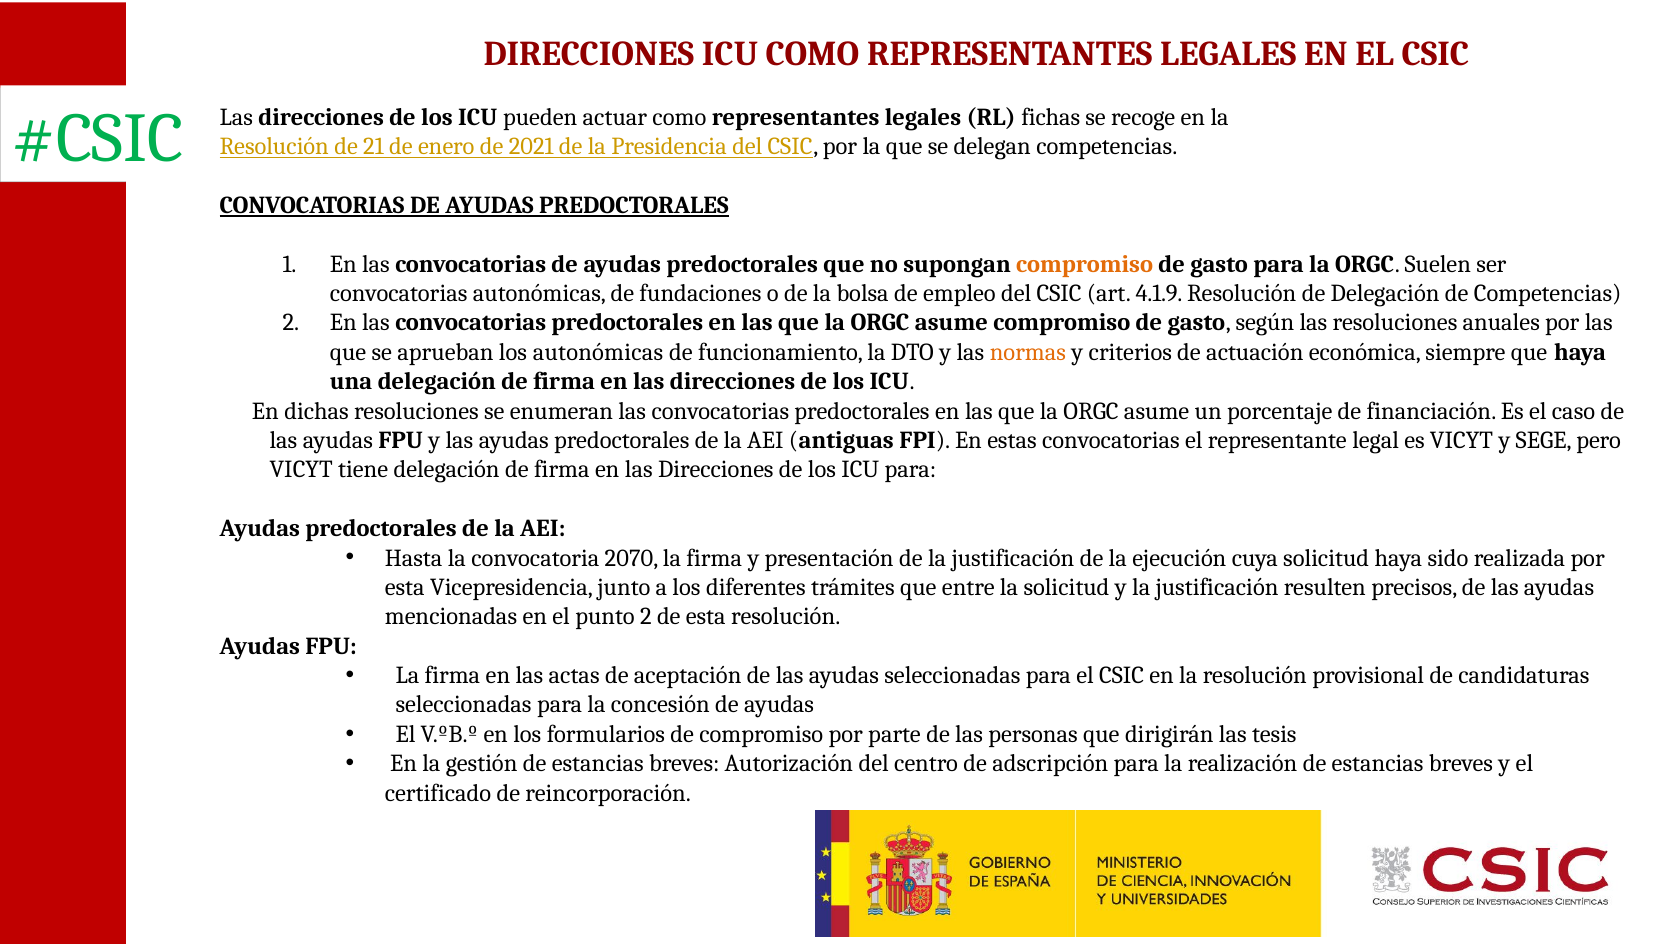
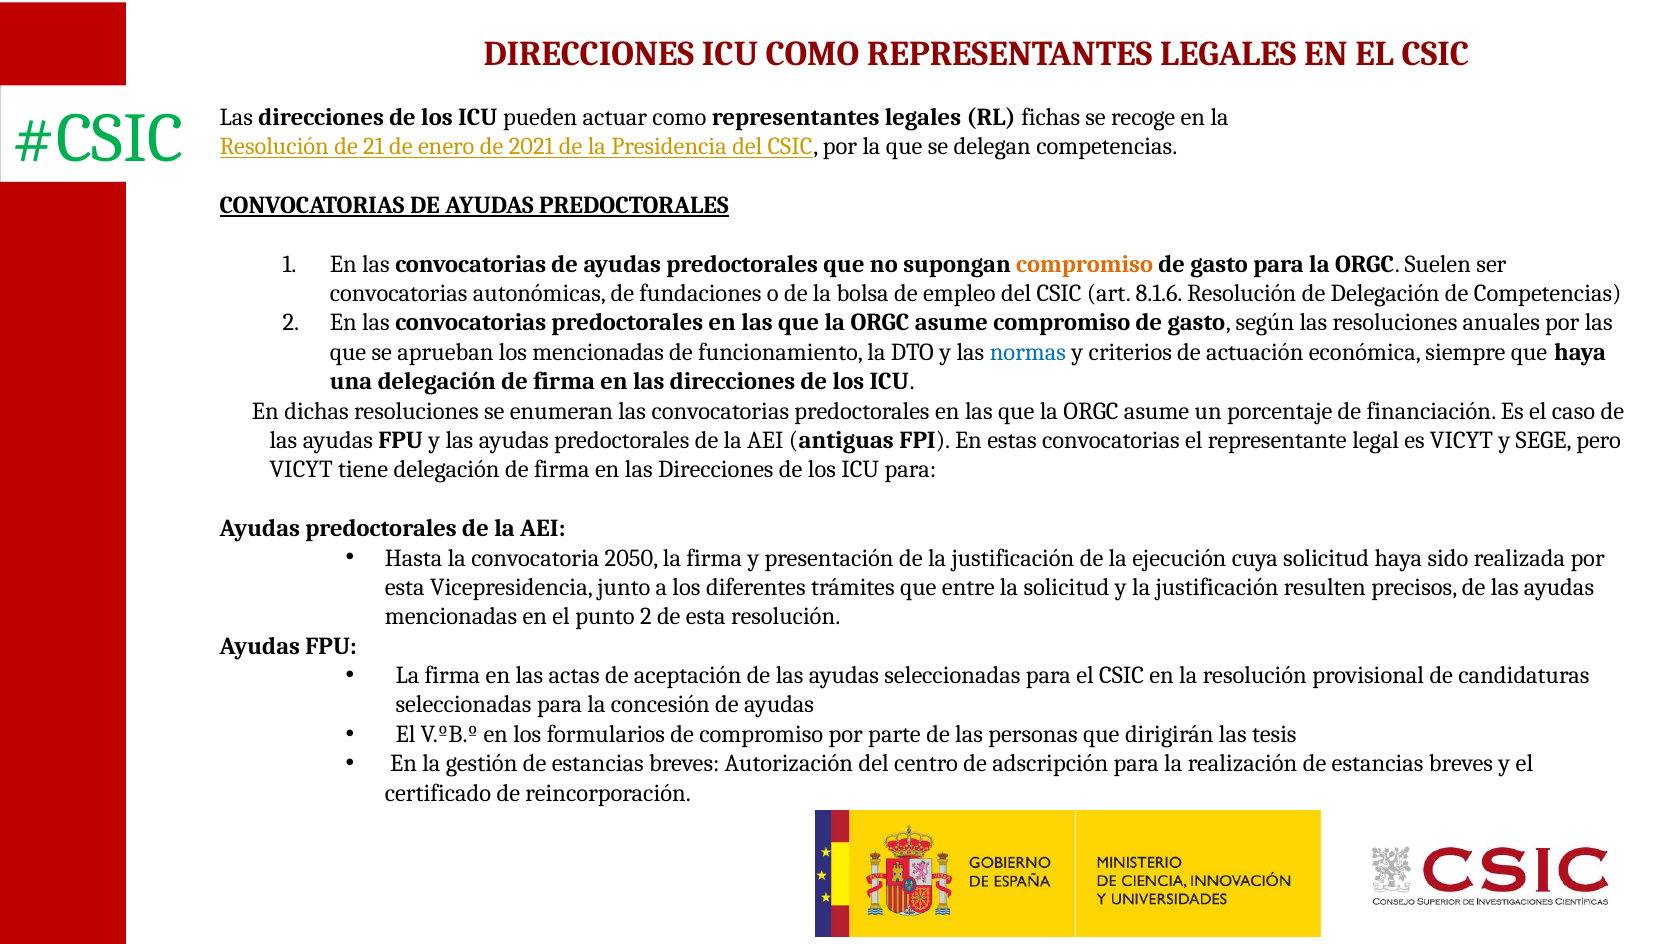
4.1.9: 4.1.9 -> 8.1.6
los autonómicas: autonómicas -> mencionadas
normas colour: orange -> blue
2070: 2070 -> 2050
